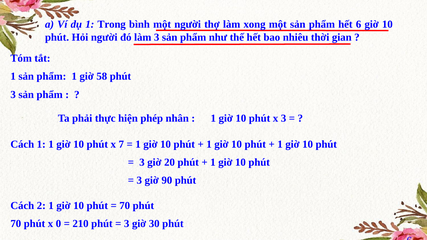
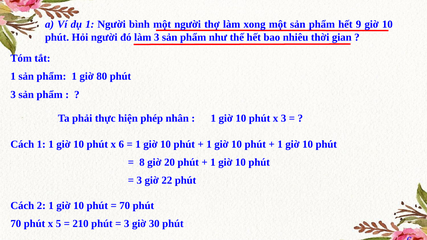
1 Trong: Trong -> Người
hết 6: 6 -> 9
58: 58 -> 80
x 7: 7 -> 6
3 at (142, 162): 3 -> 8
90: 90 -> 22
0: 0 -> 5
